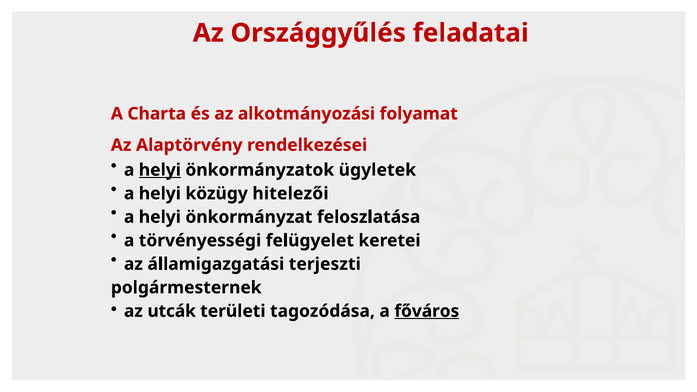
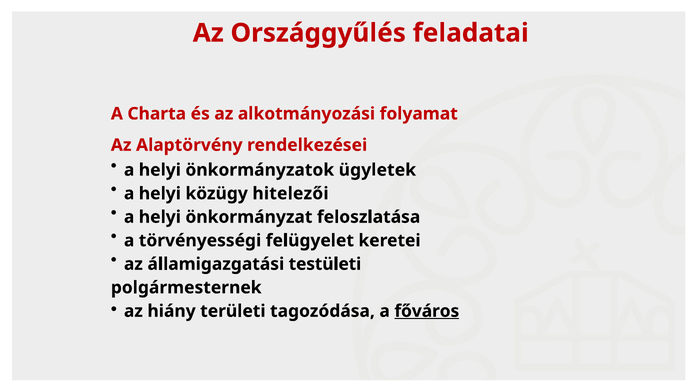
helyi at (160, 170) underline: present -> none
terjeszti: terjeszti -> testületi
utcák: utcák -> hiány
